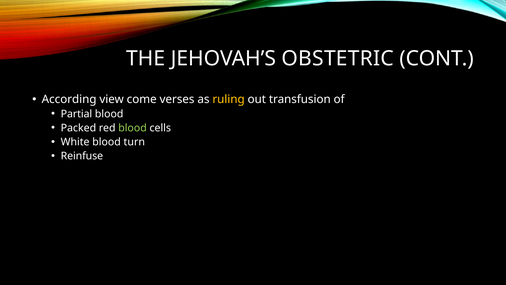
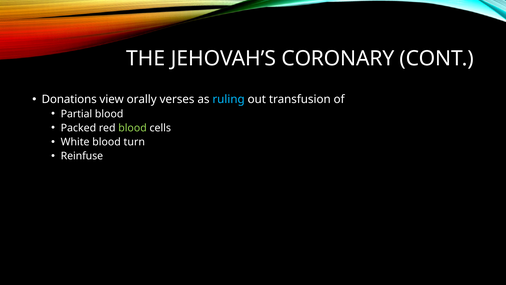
OBSTETRIC: OBSTETRIC -> CORONARY
According: According -> Donations
come: come -> orally
ruling colour: yellow -> light blue
